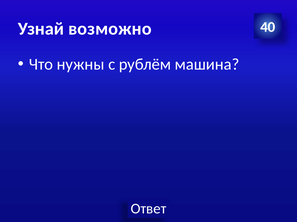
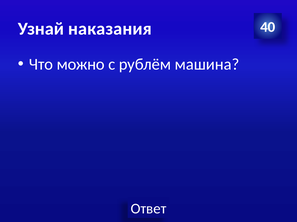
возможно: возможно -> наказания
нужны: нужны -> можно
